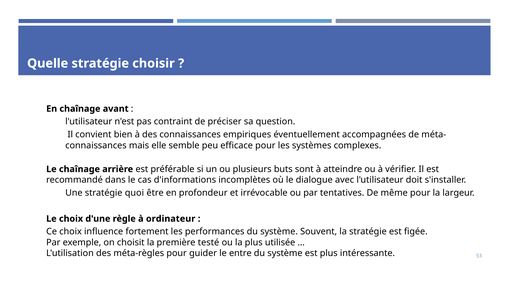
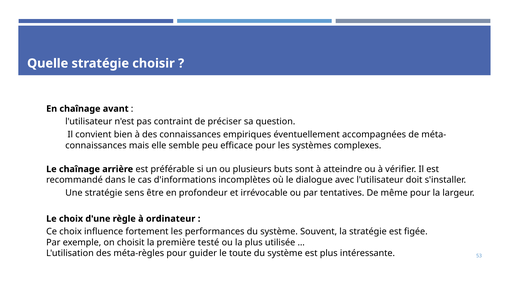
quoi: quoi -> sens
entre: entre -> toute
